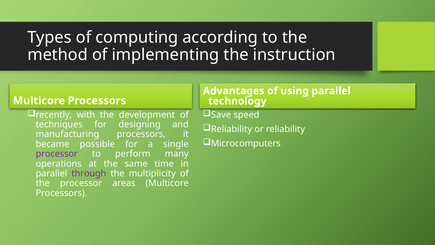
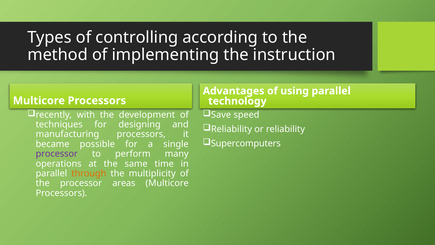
computing: computing -> controlling
Microcomputers: Microcomputers -> Supercomputers
through colour: purple -> orange
